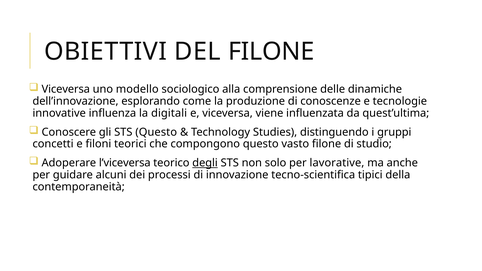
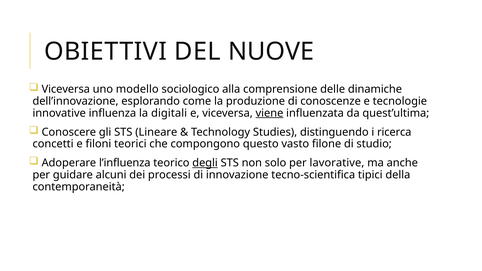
DEL FILONE: FILONE -> NUOVE
viene underline: none -> present
STS Questo: Questo -> Lineare
gruppi: gruppi -> ricerca
l’viceversa: l’viceversa -> l’influenza
